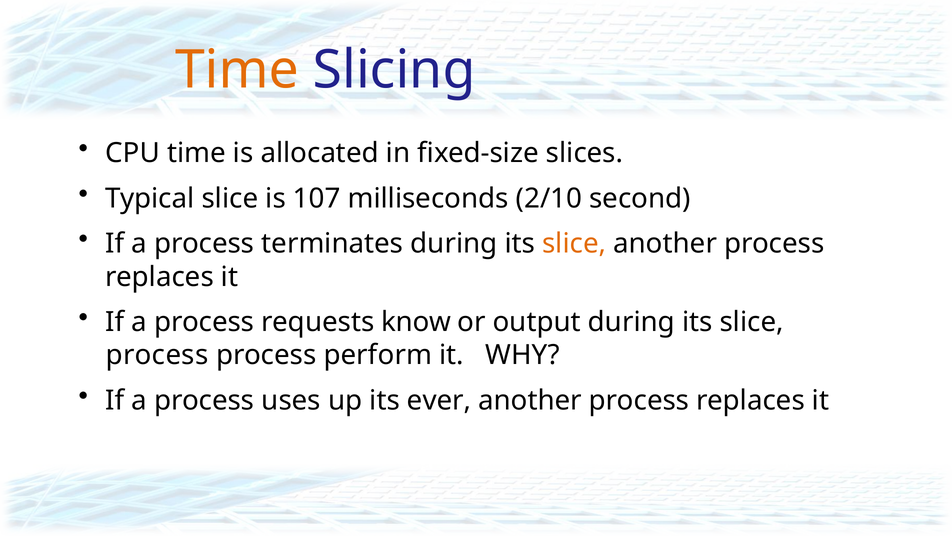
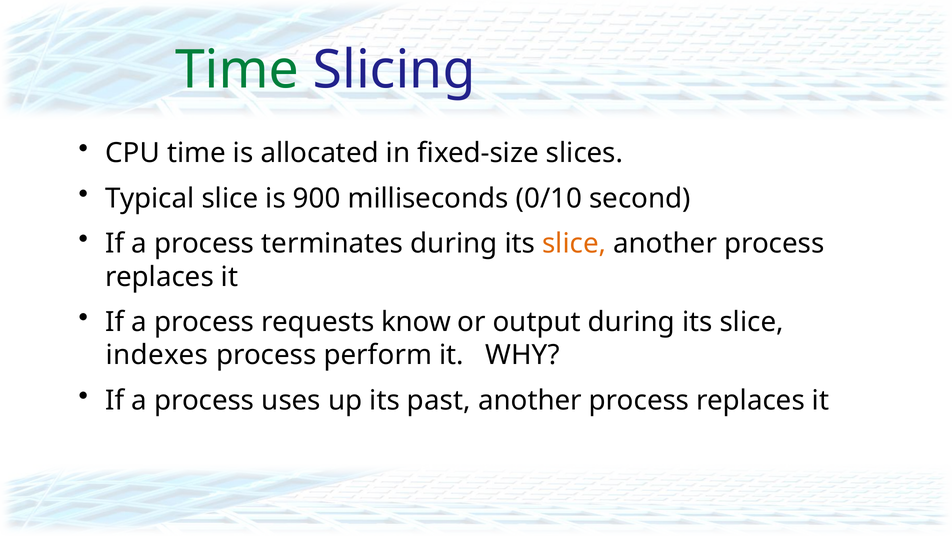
Time at (237, 70) colour: orange -> green
107: 107 -> 900
2/10: 2/10 -> 0/10
process at (157, 355): process -> indexes
ever: ever -> past
